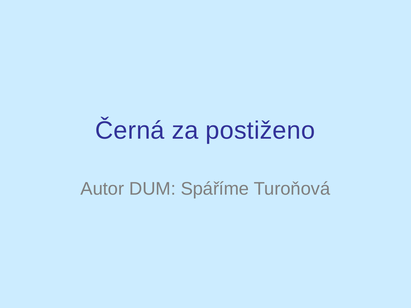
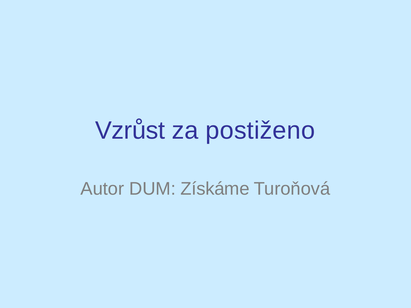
Černá: Černá -> Vzrůst
Spáříme: Spáříme -> Získáme
